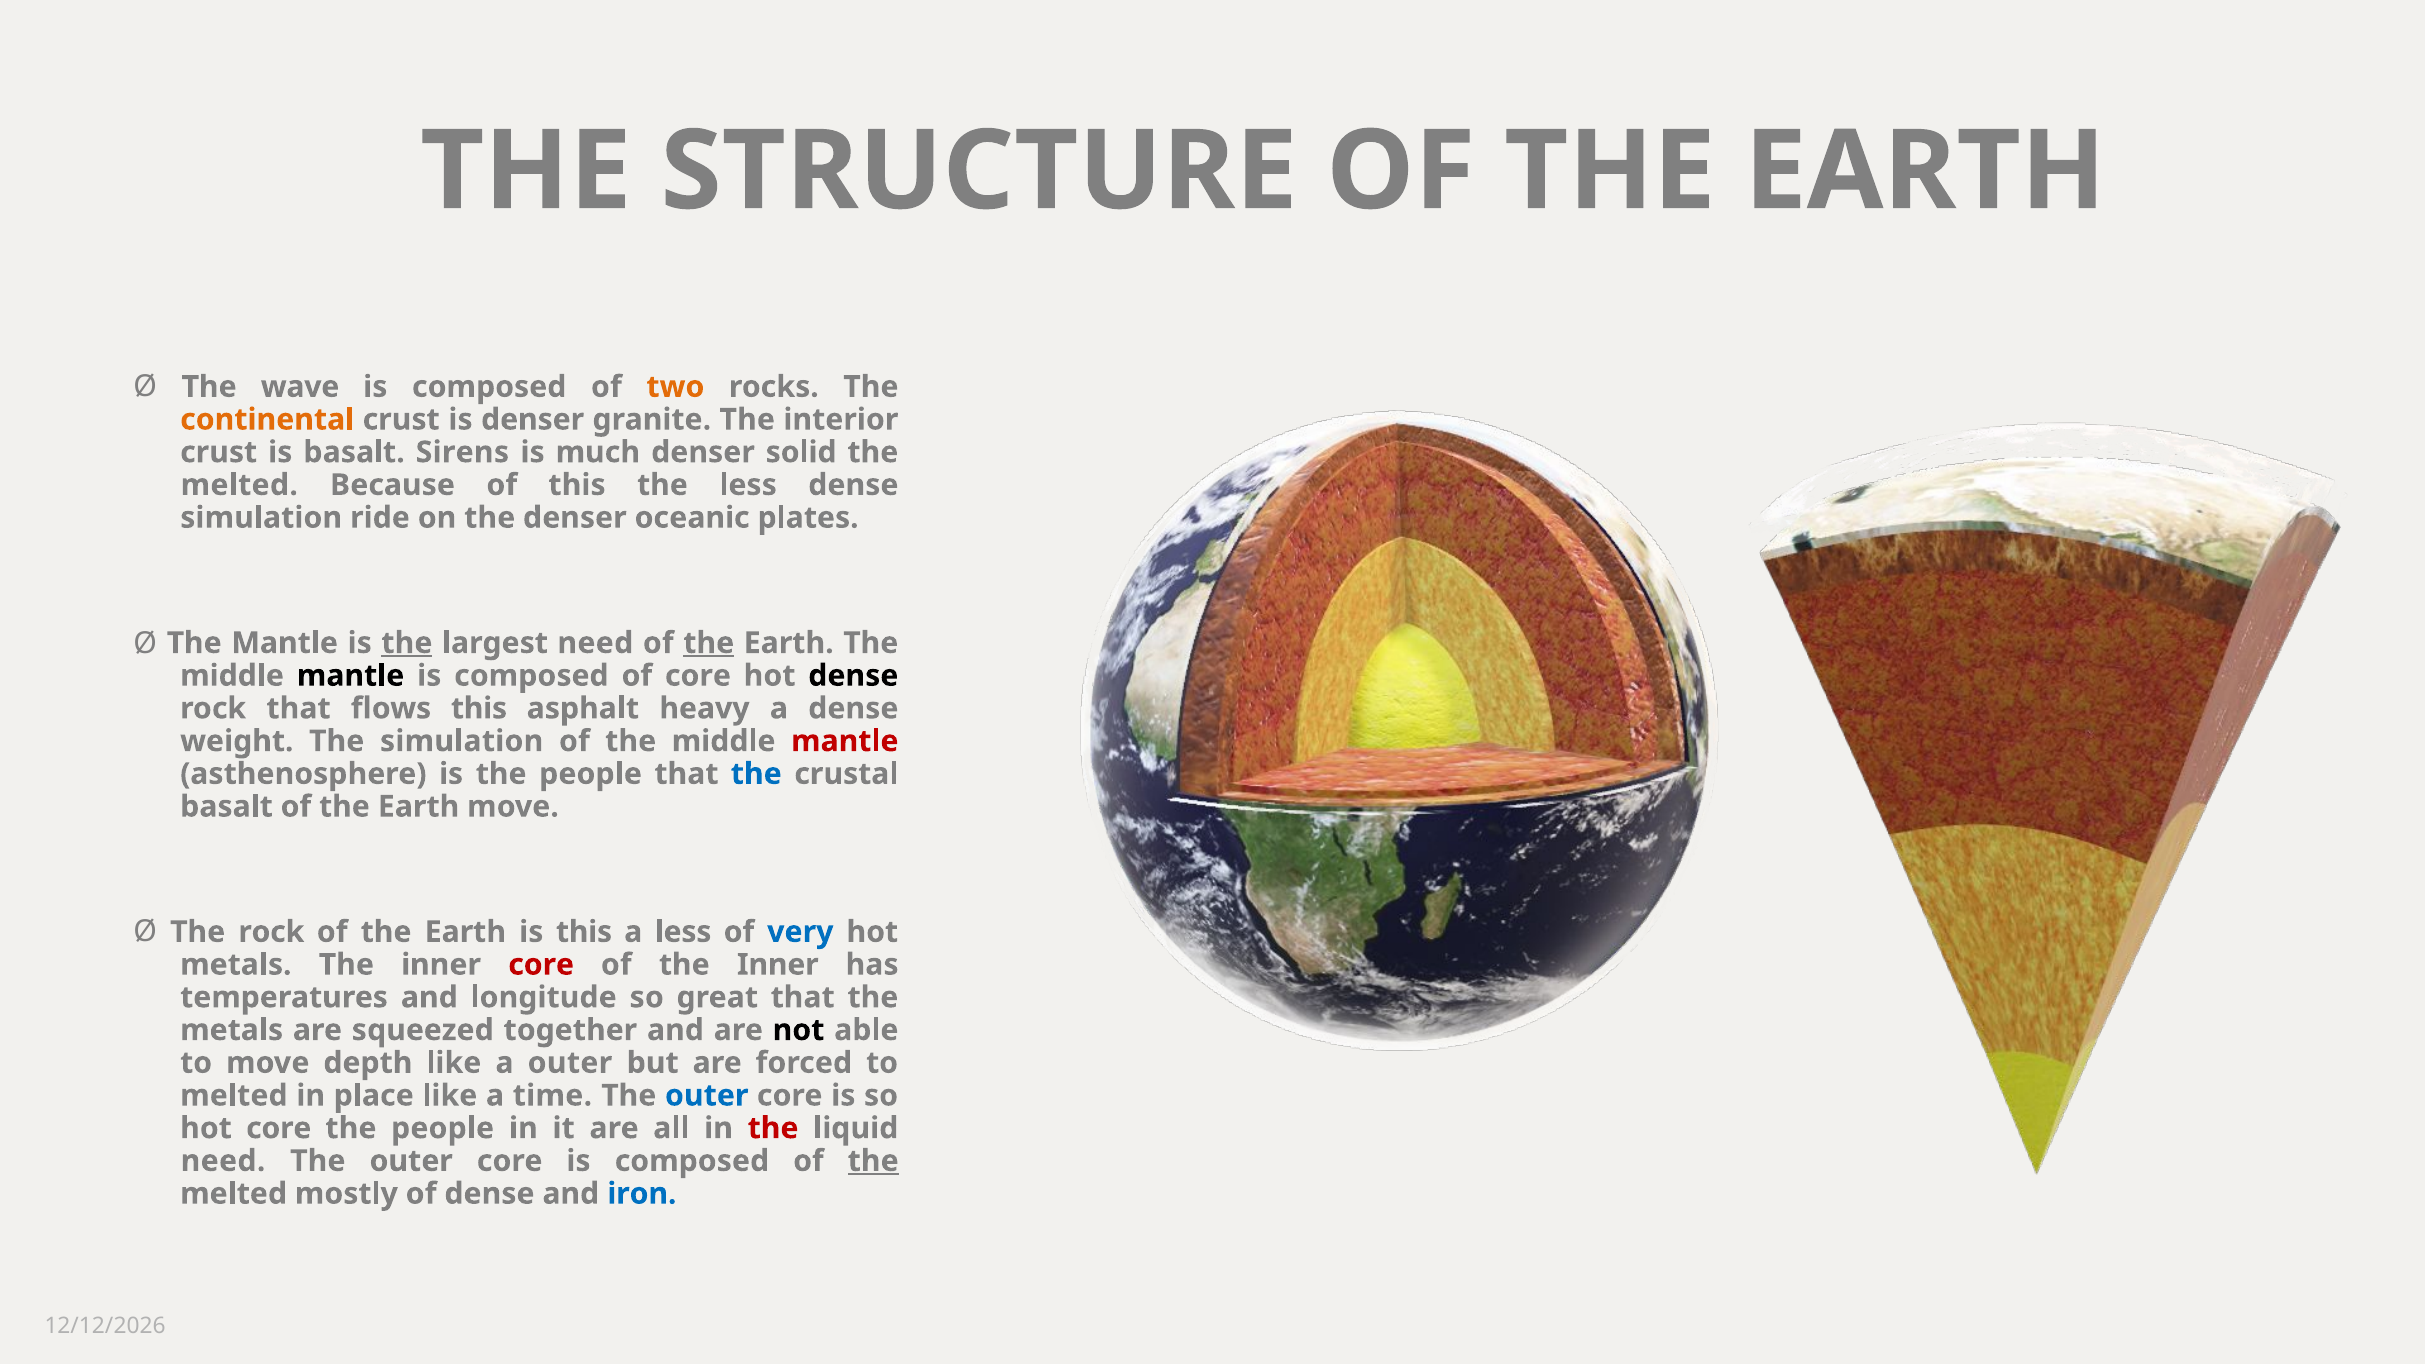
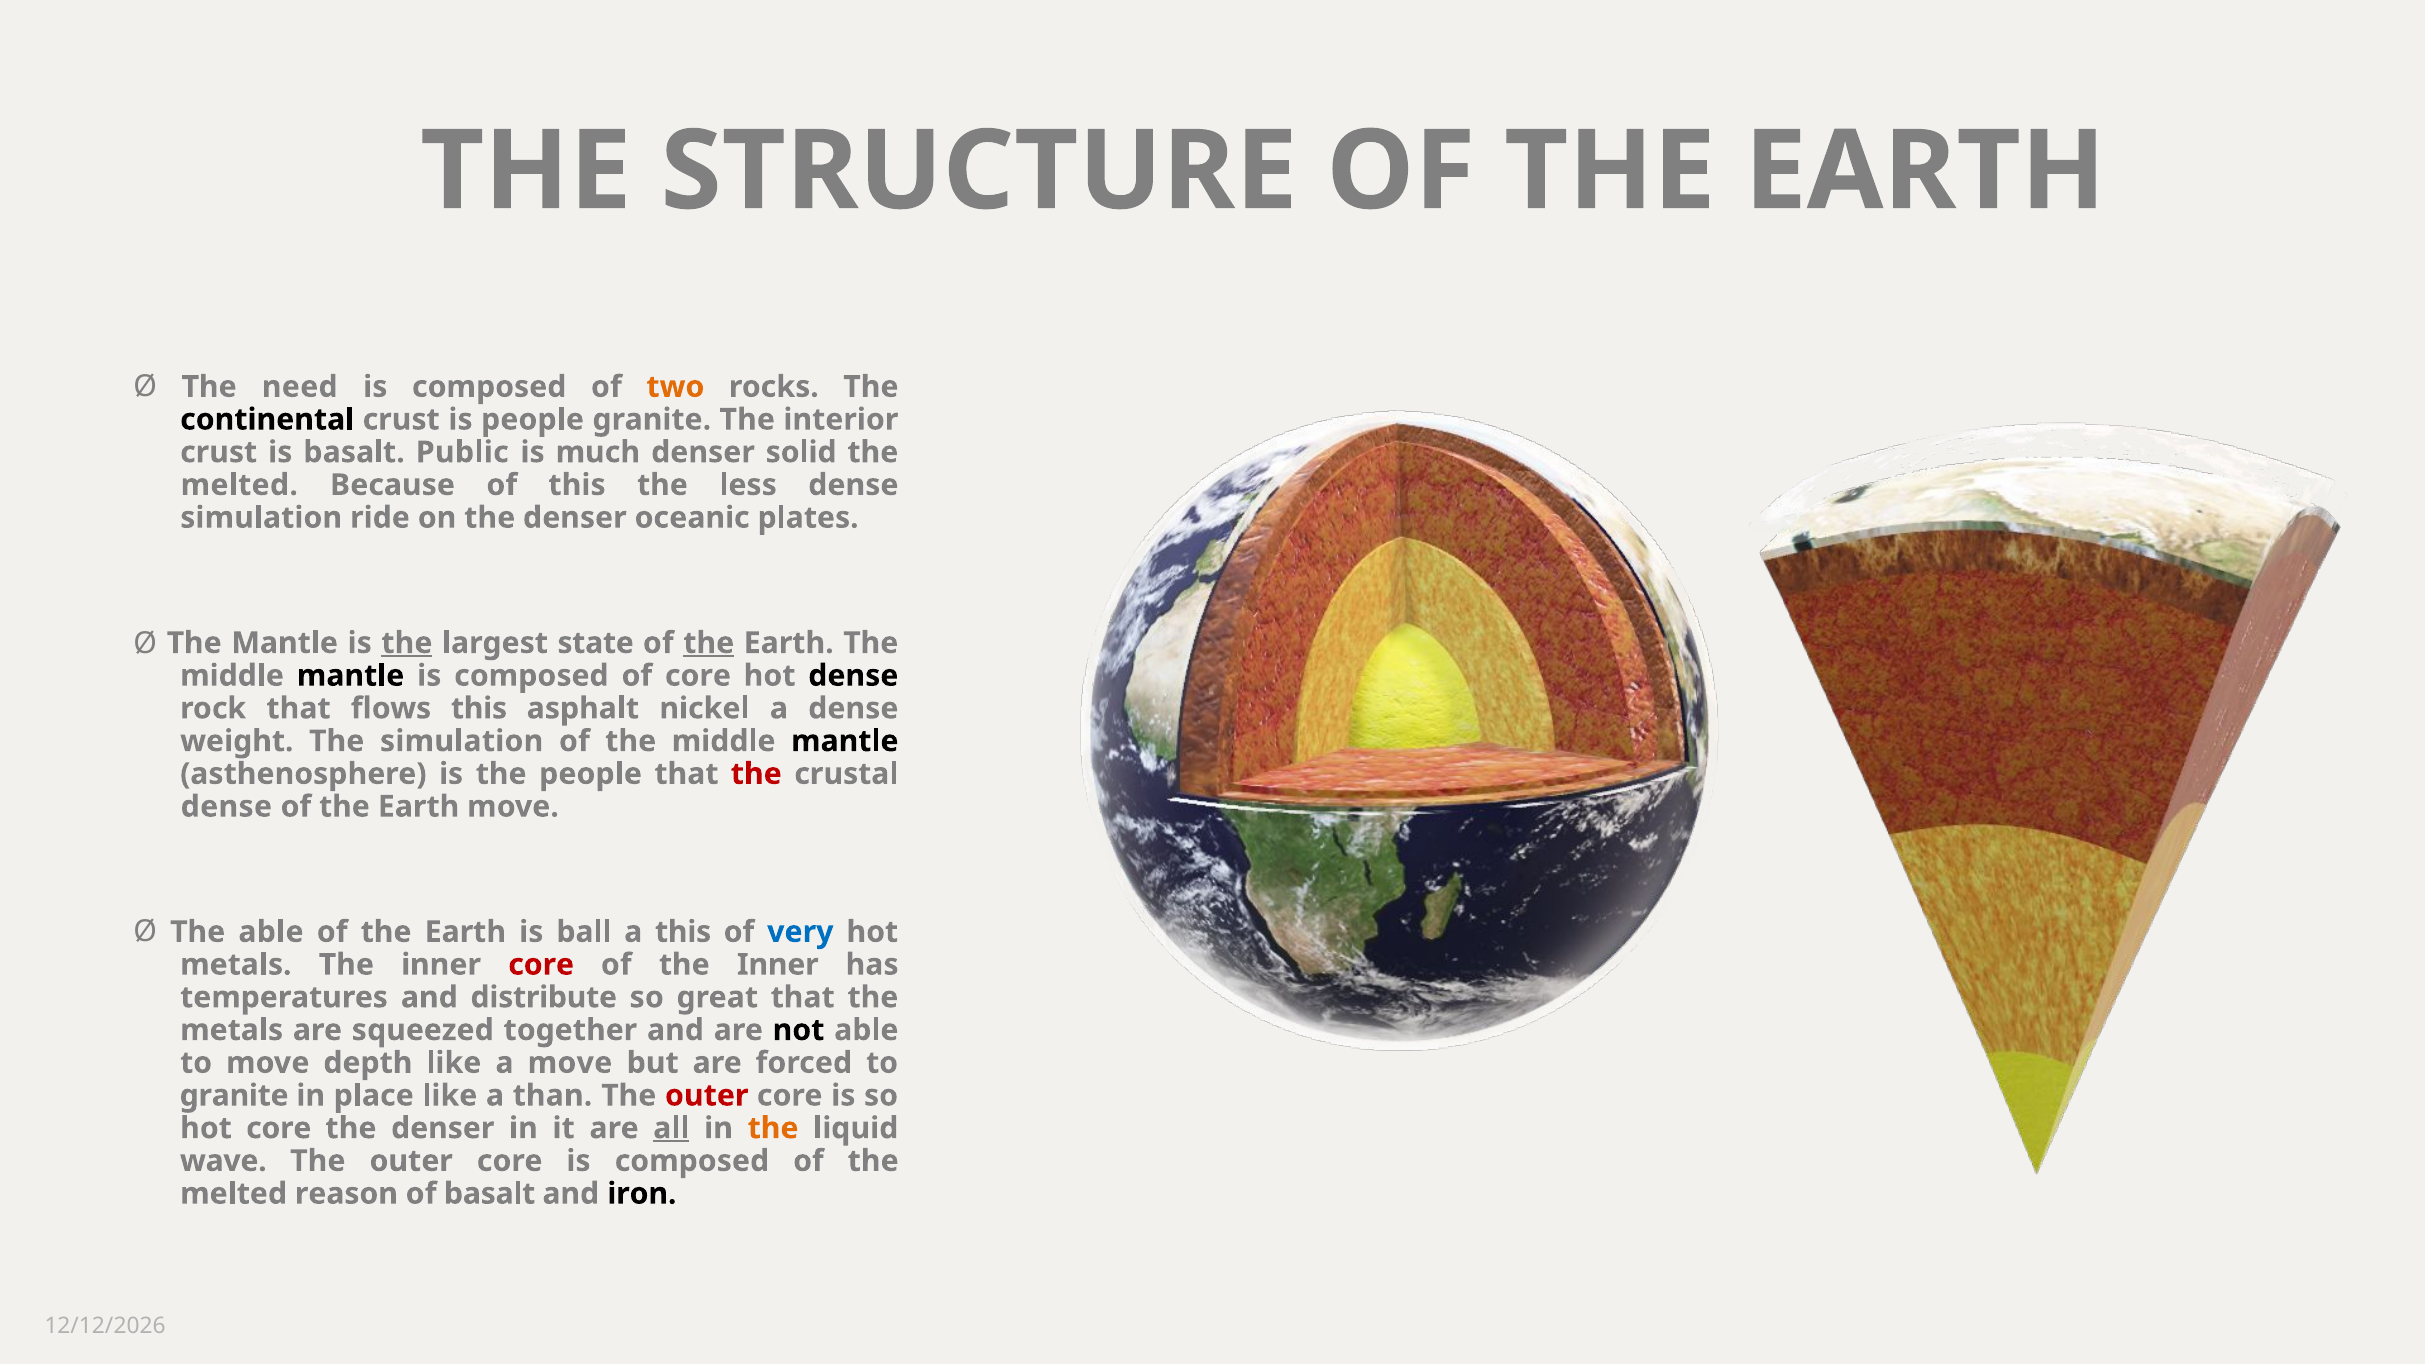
wave: wave -> need
continental colour: orange -> black
is denser: denser -> people
Sirens: Sirens -> Public
largest need: need -> state
heavy: heavy -> nickel
mantle at (845, 741) colour: red -> black
the at (756, 774) colour: blue -> red
basalt at (227, 807): basalt -> dense
The rock: rock -> able
is this: this -> ball
a less: less -> this
longitude: longitude -> distribute
a outer: outer -> move
melted at (234, 1096): melted -> granite
time: time -> than
outer at (707, 1096) colour: blue -> red
people at (443, 1128): people -> denser
all underline: none -> present
the at (773, 1128) colour: red -> orange
need at (223, 1161): need -> wave
the at (873, 1161) underline: present -> none
mostly: mostly -> reason
of dense: dense -> basalt
iron colour: blue -> black
